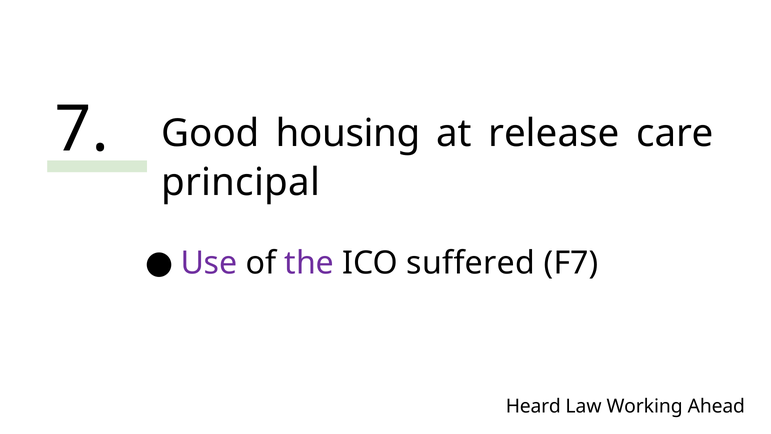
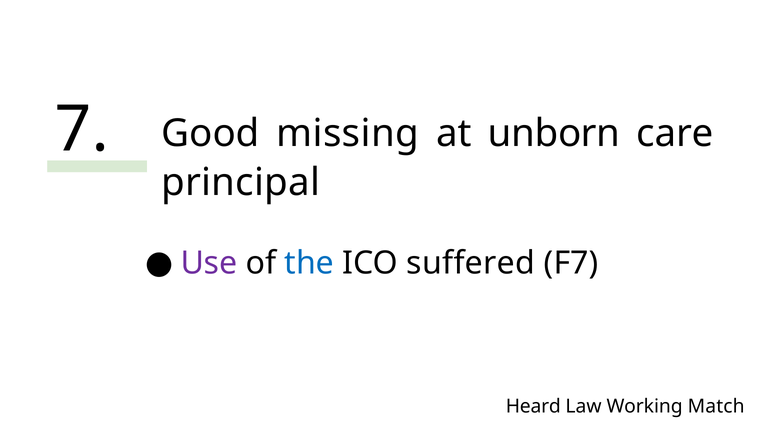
housing: housing -> missing
release: release -> unborn
the colour: purple -> blue
Ahead: Ahead -> Match
